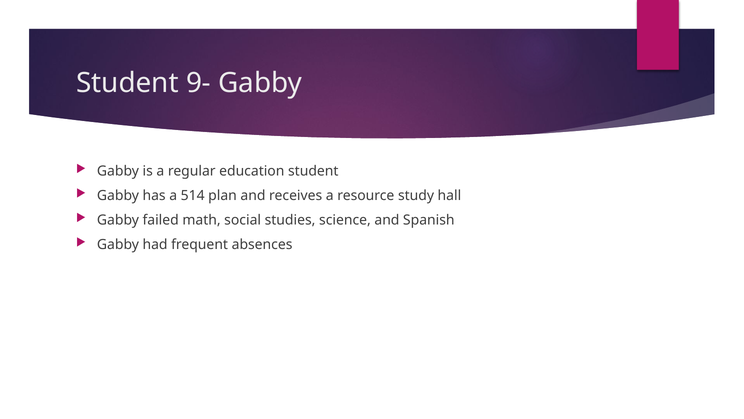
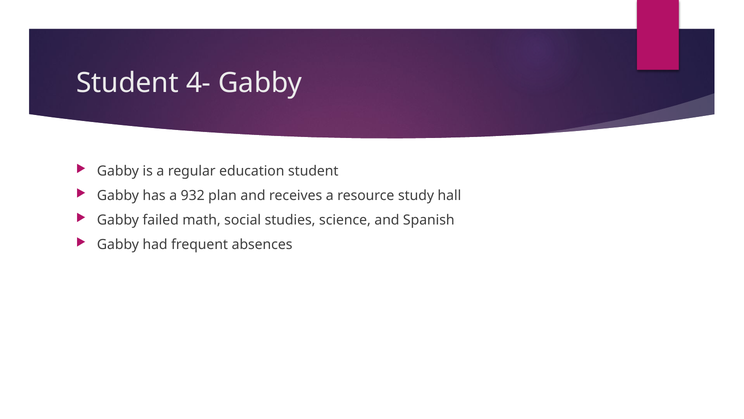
9-: 9- -> 4-
514: 514 -> 932
